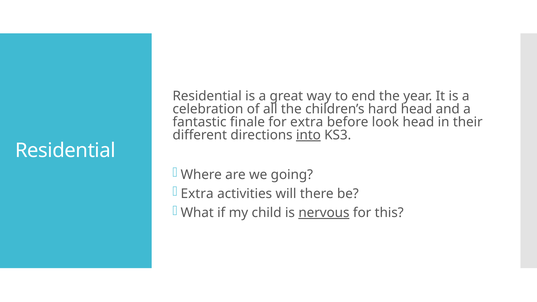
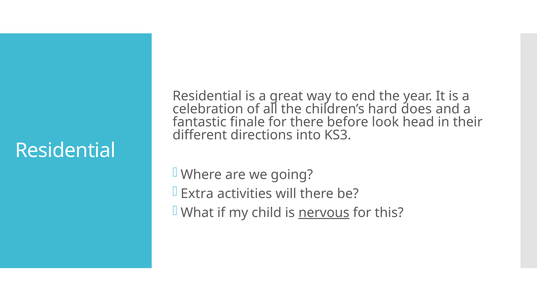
hard head: head -> does
for extra: extra -> there
into underline: present -> none
